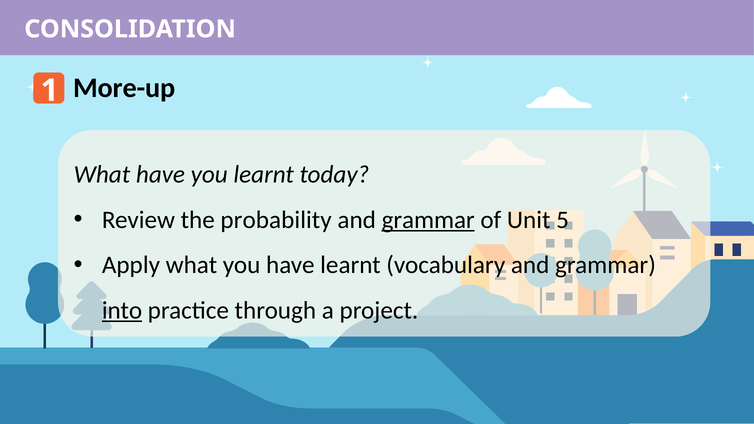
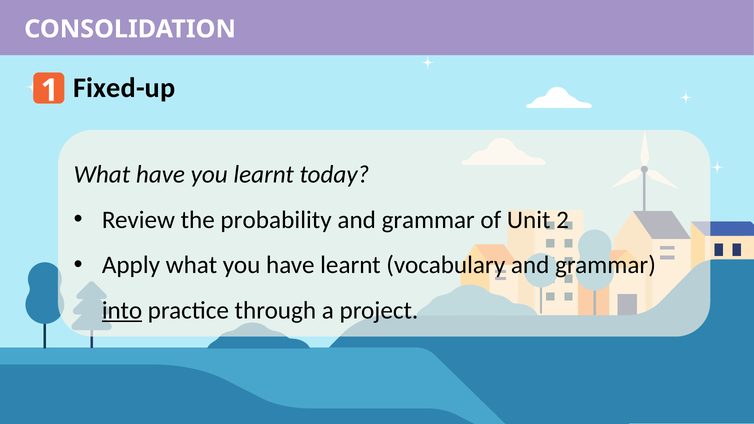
More-up: More-up -> Fixed-up
grammar at (428, 220) underline: present -> none
5: 5 -> 2
